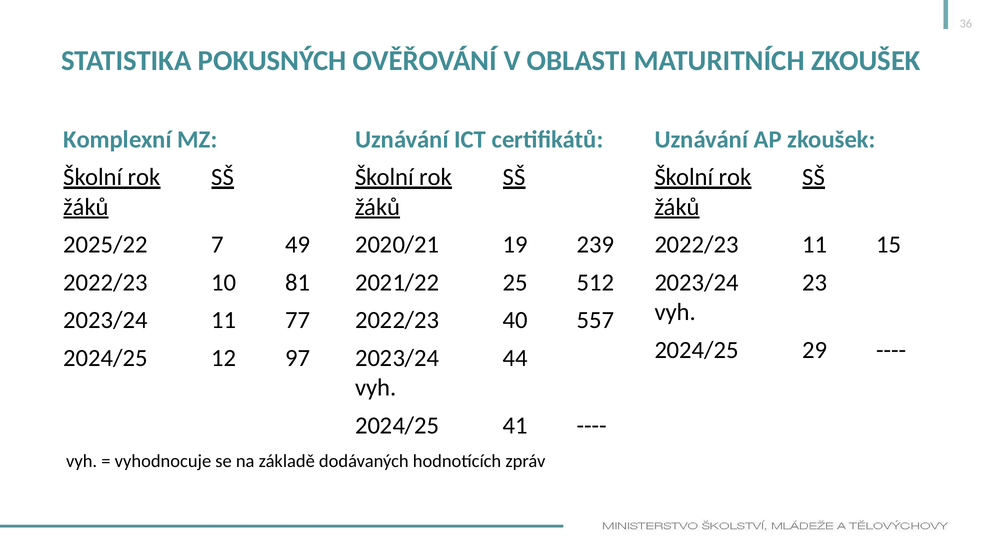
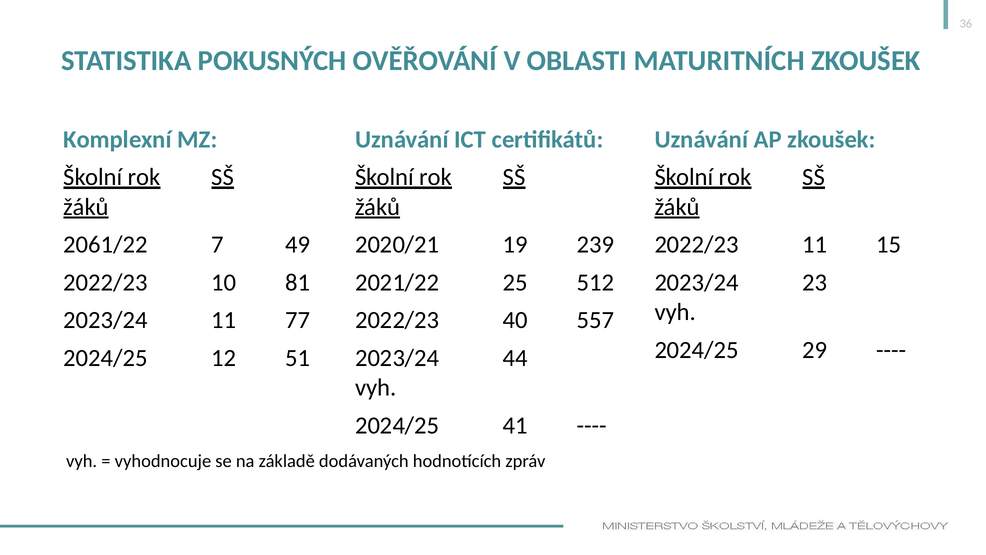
2025/22: 2025/22 -> 2061/22
97: 97 -> 51
